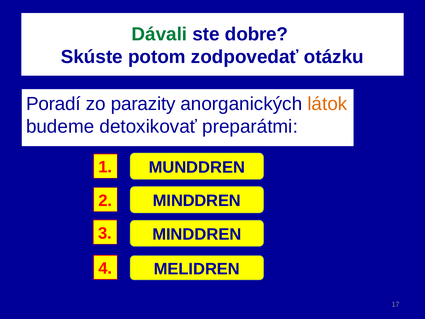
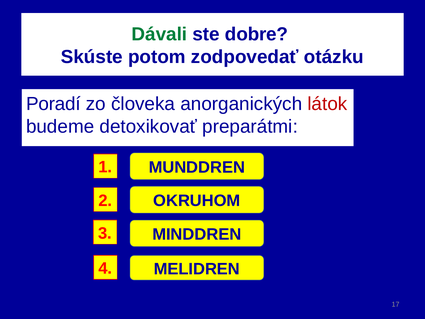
parazity: parazity -> človeka
látok colour: orange -> red
MINDDREN at (197, 201): MINDDREN -> OKRUHOM
